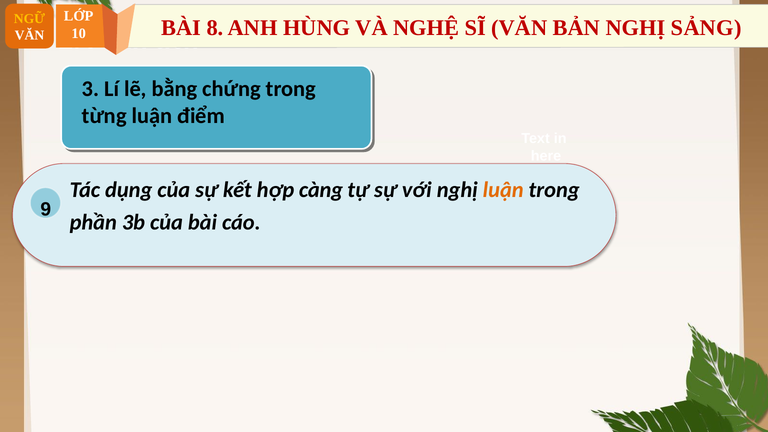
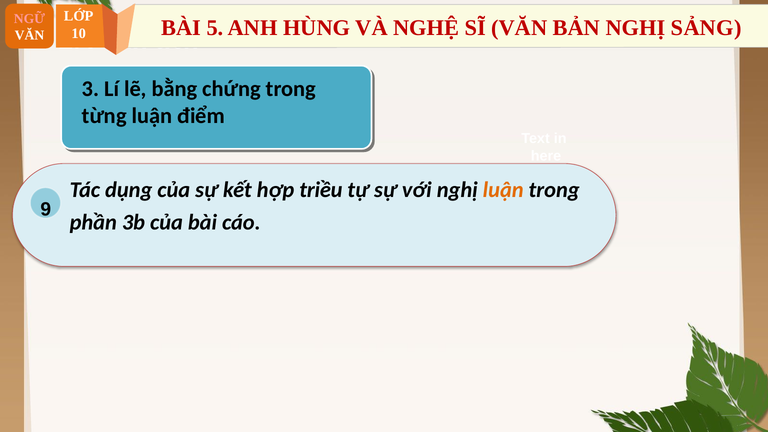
NGỮ colour: yellow -> pink
8: 8 -> 5
càng: càng -> triều
